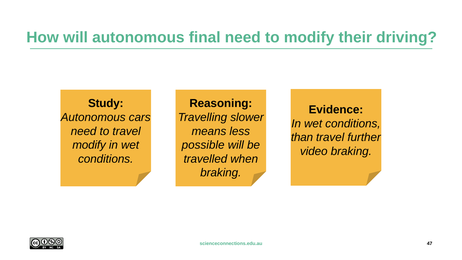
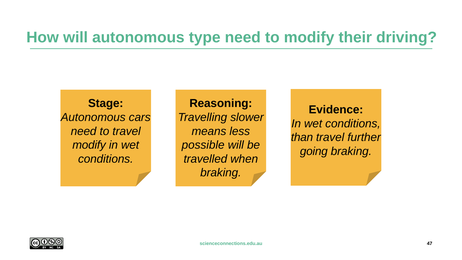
final: final -> type
Study: Study -> Stage
video: video -> going
